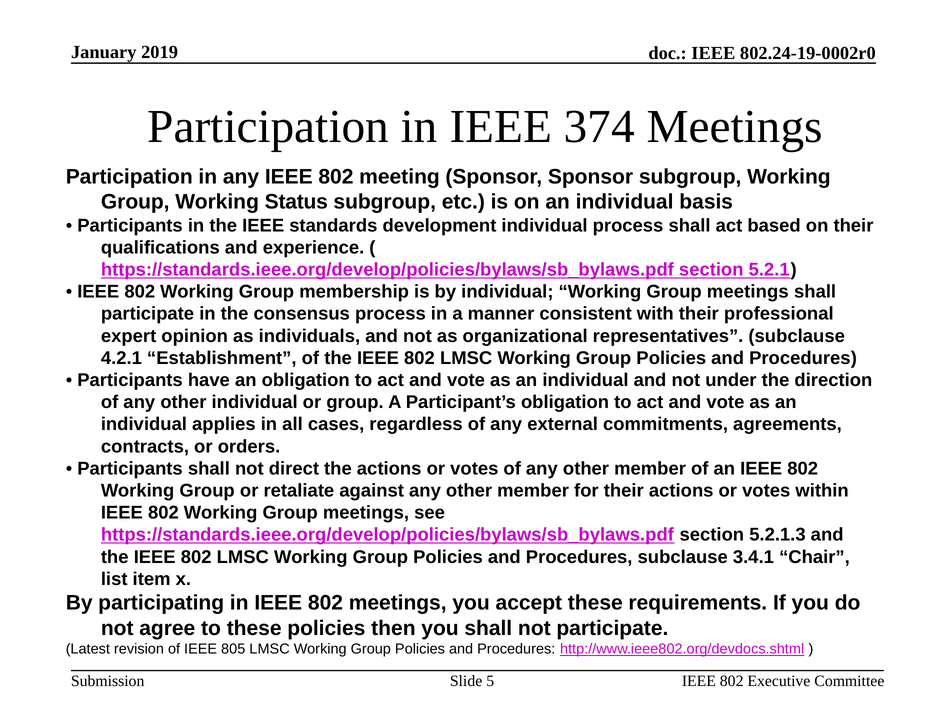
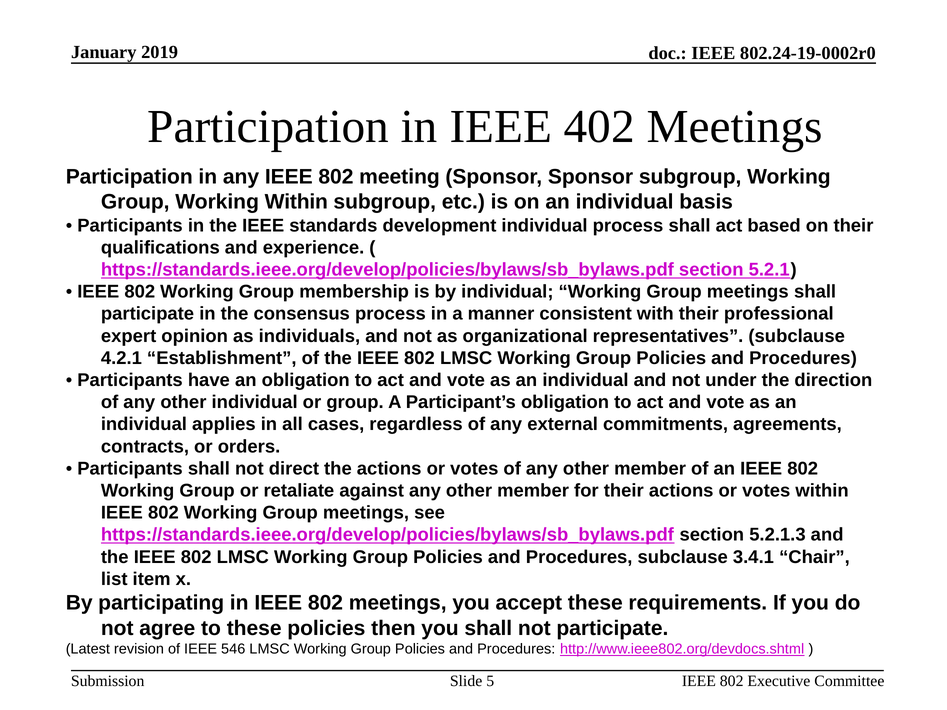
374: 374 -> 402
Working Status: Status -> Within
805: 805 -> 546
